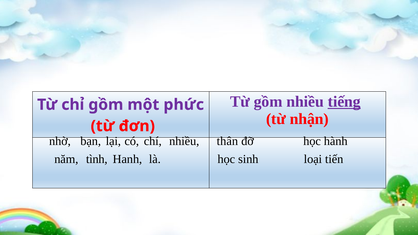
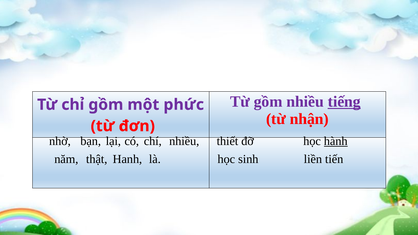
thân: thân -> thiết
hành underline: none -> present
tình: tình -> thật
loại: loại -> liền
